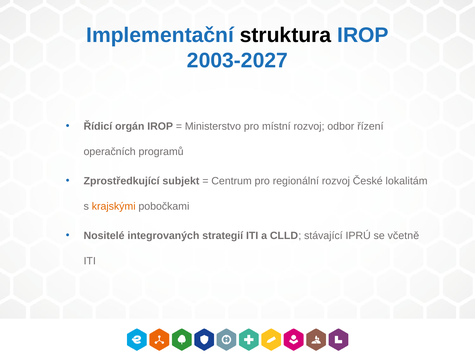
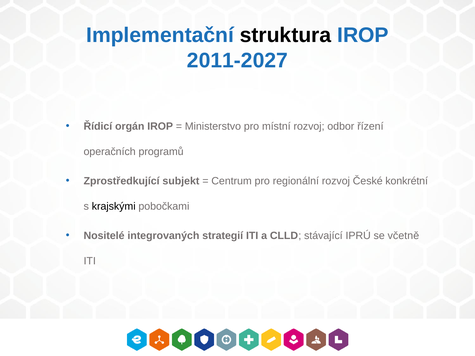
2003-2027: 2003-2027 -> 2011-2027
lokalitám: lokalitám -> konkrétní
krajskými colour: orange -> black
